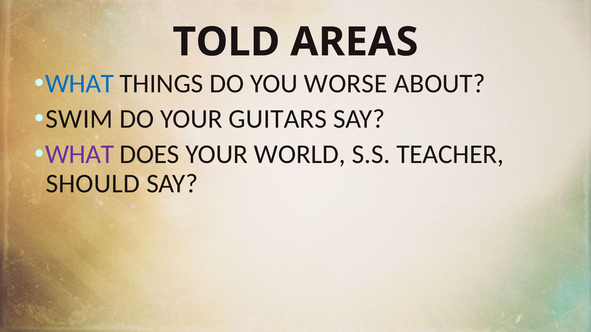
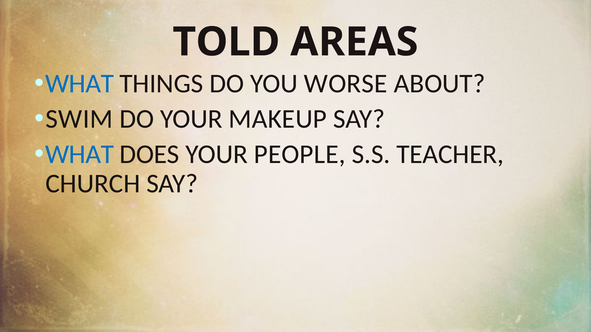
GUITARS: GUITARS -> MAKEUP
WHAT at (80, 155) colour: purple -> blue
WORLD: WORLD -> PEOPLE
SHOULD: SHOULD -> CHURCH
